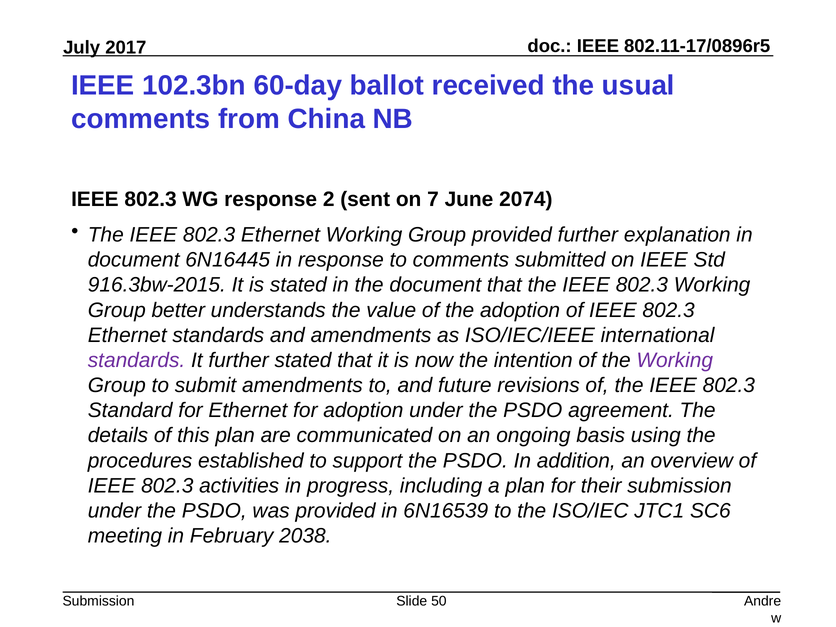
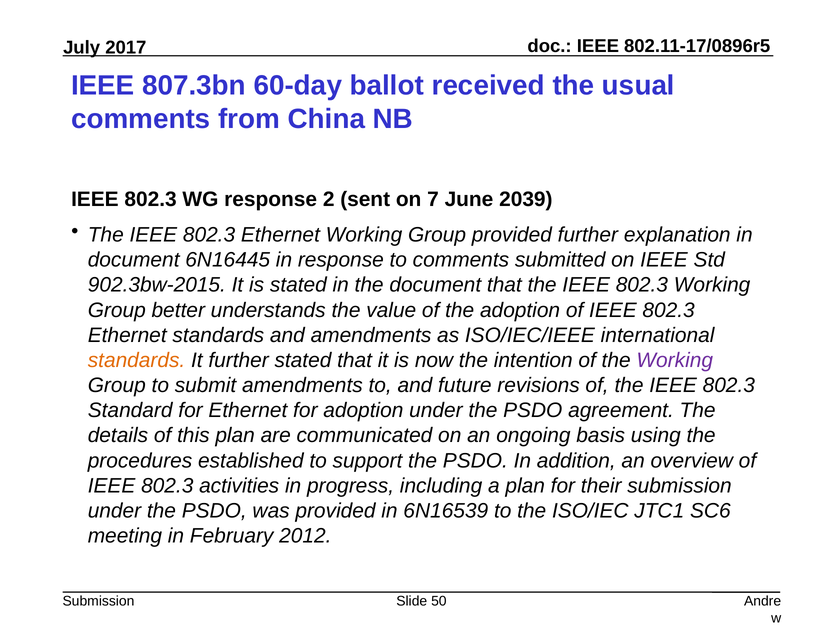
102.3bn: 102.3bn -> 807.3bn
2074: 2074 -> 2039
916.3bw-2015: 916.3bw-2015 -> 902.3bw-2015
standards at (137, 360) colour: purple -> orange
2038: 2038 -> 2012
